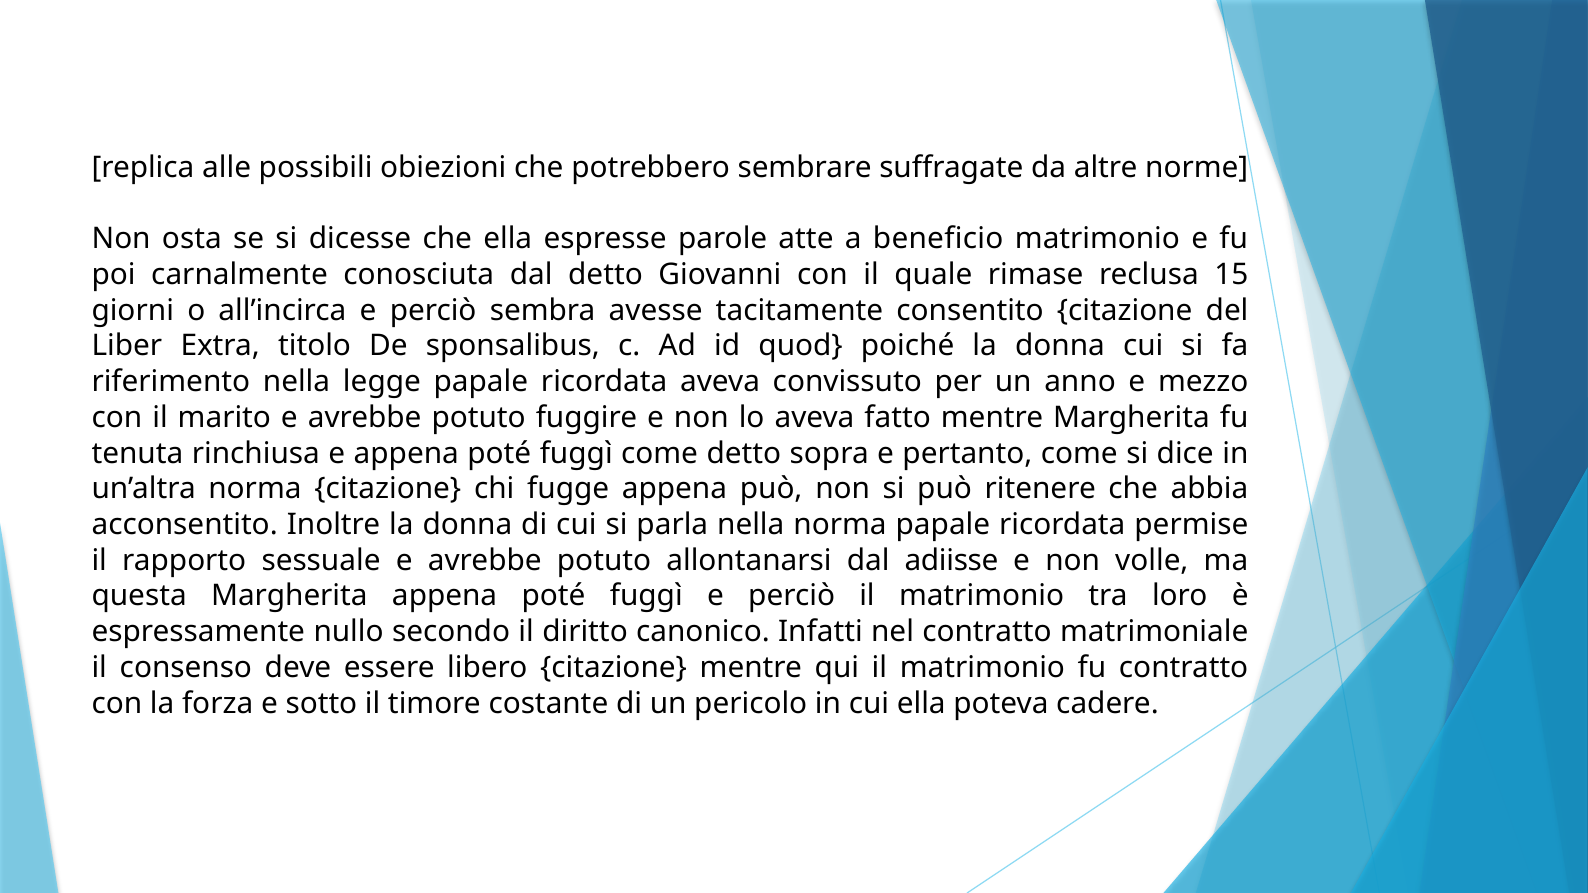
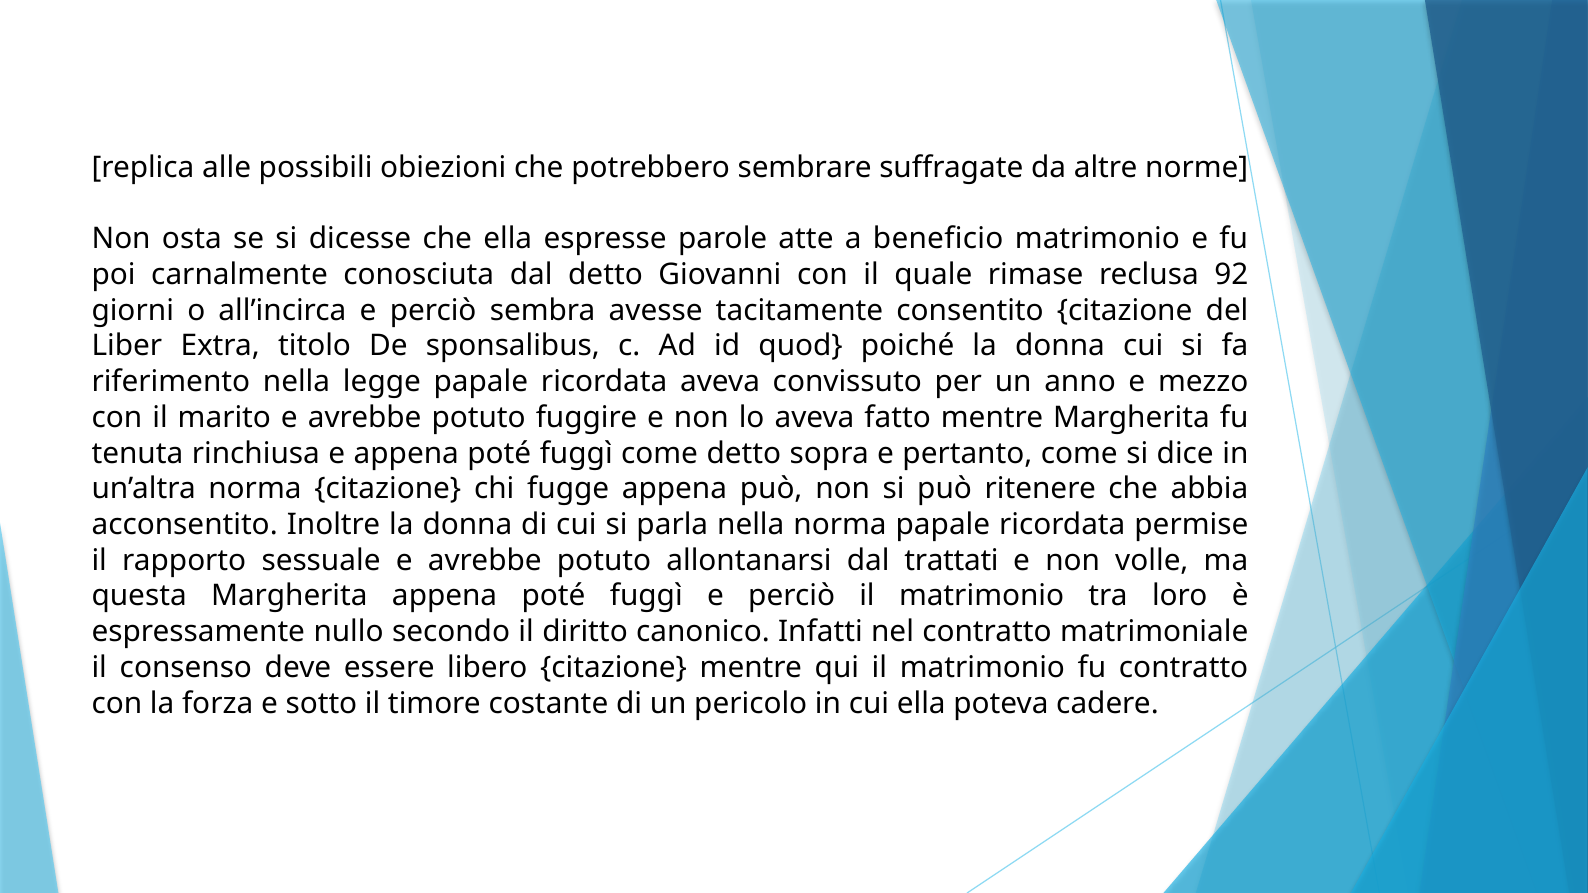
15: 15 -> 92
adiisse: adiisse -> trattati
